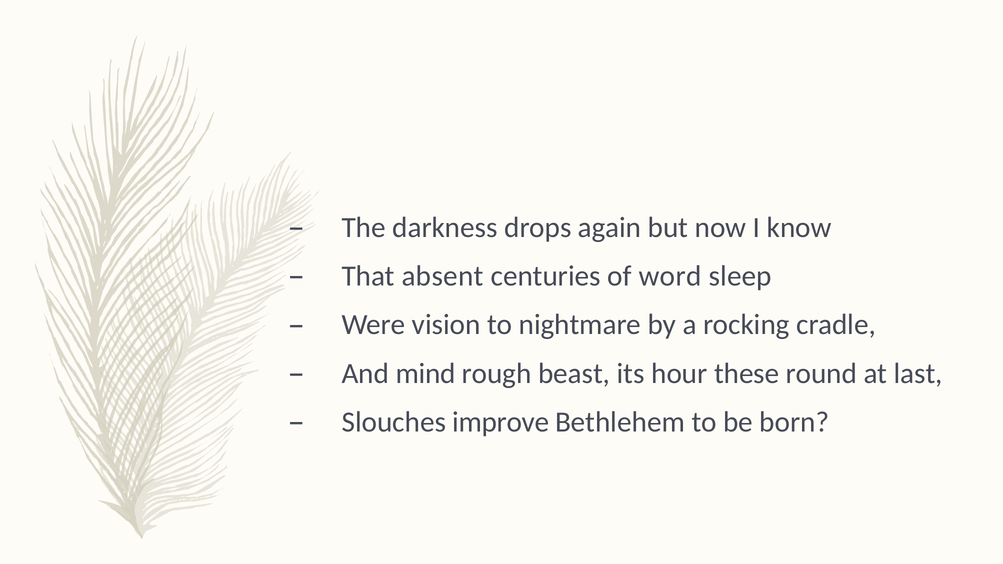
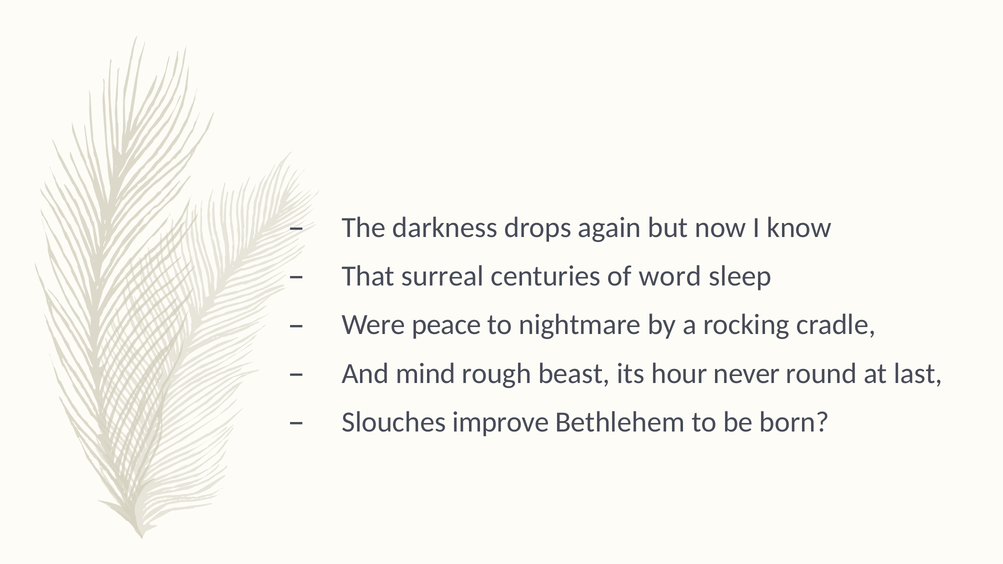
absent: absent -> surreal
vision: vision -> peace
these: these -> never
